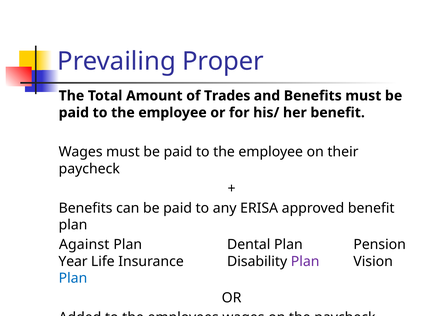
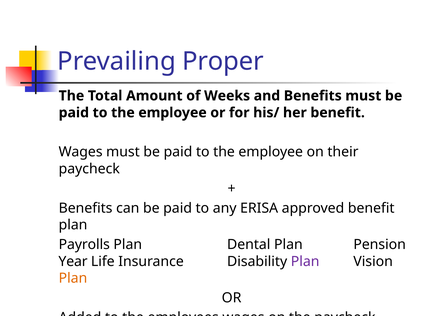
Trades: Trades -> Weeks
Against: Against -> Payrolls
Plan at (73, 278) colour: blue -> orange
